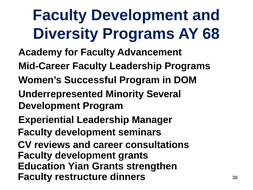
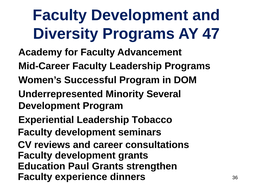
68: 68 -> 47
Manager: Manager -> Tobacco
Yian: Yian -> Paul
restructure: restructure -> experience
